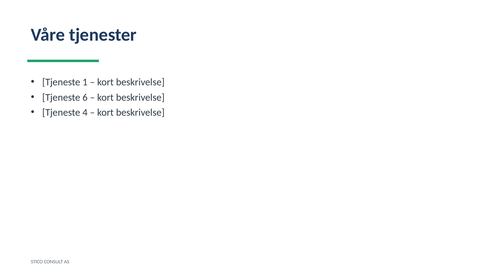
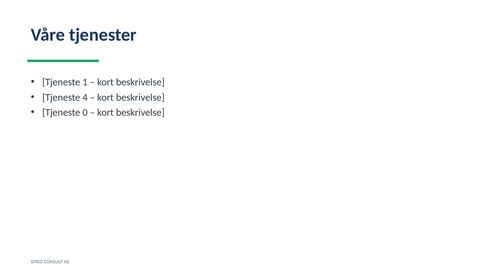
6: 6 -> 4
4: 4 -> 0
